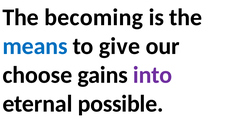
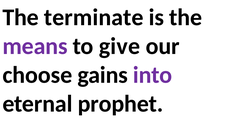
becoming: becoming -> terminate
means colour: blue -> purple
possible: possible -> prophet
